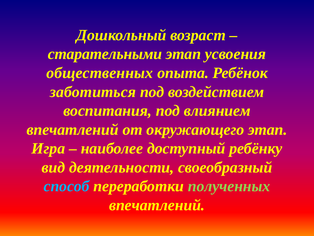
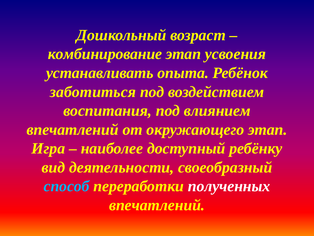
старательными: старательными -> комбинирование
общественных: общественных -> устанавливать
полученных colour: light green -> white
